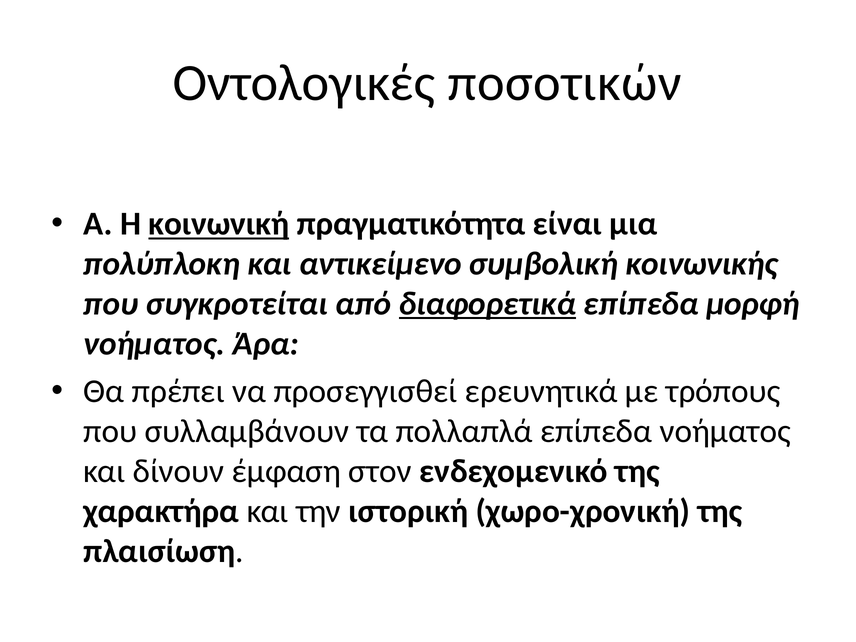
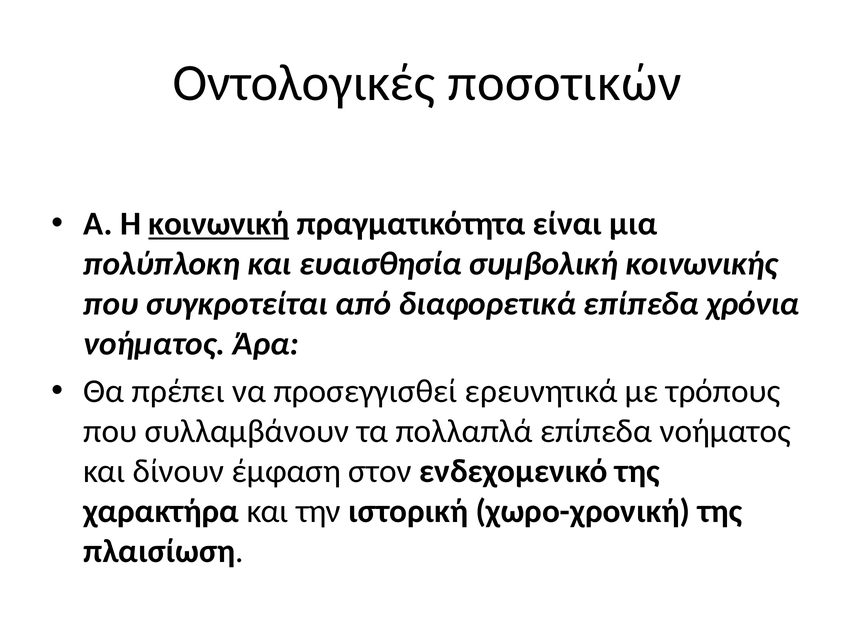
αντικείμενο: αντικείμενο -> ευαισθησία
διαφορετικά underline: present -> none
μορφή: μορφή -> χρόνια
